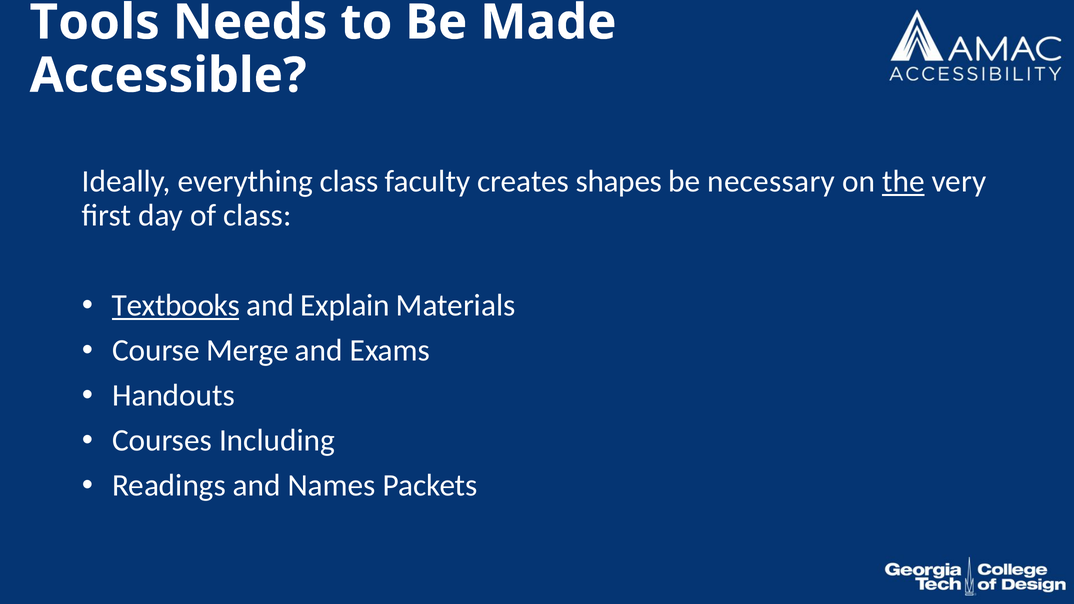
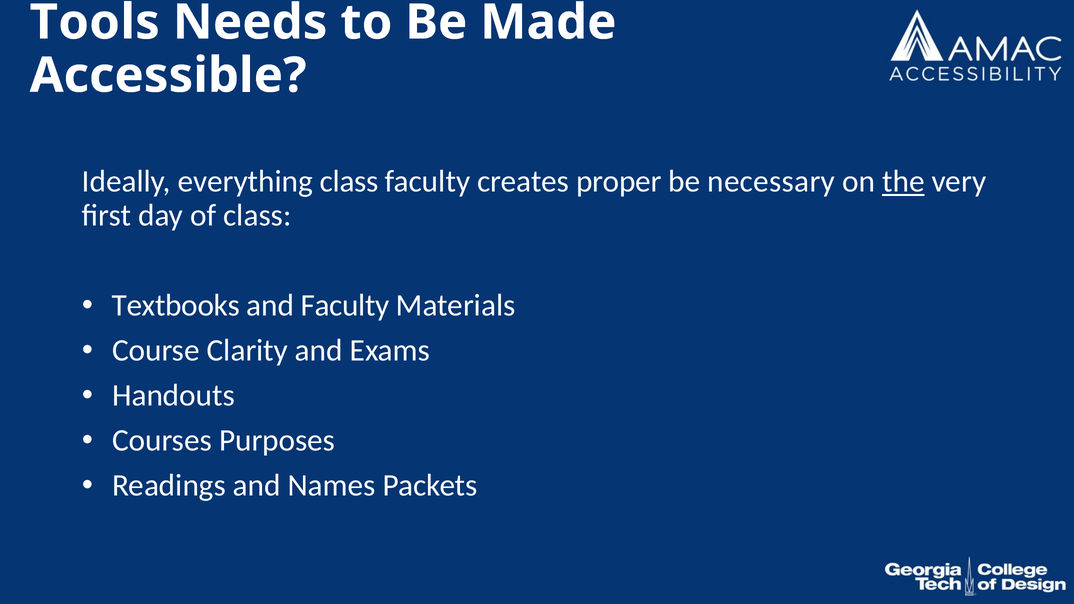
shapes: shapes -> proper
Textbooks underline: present -> none
and Explain: Explain -> Faculty
Merge: Merge -> Clarity
Including: Including -> Purposes
